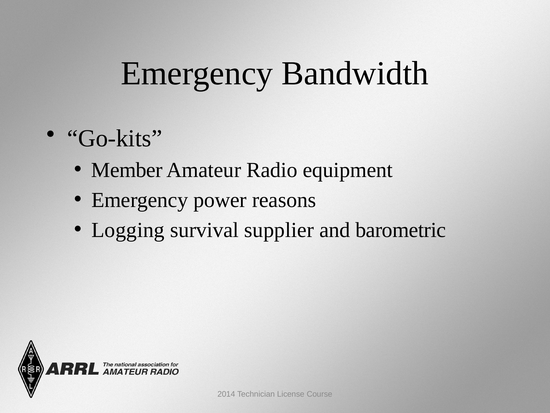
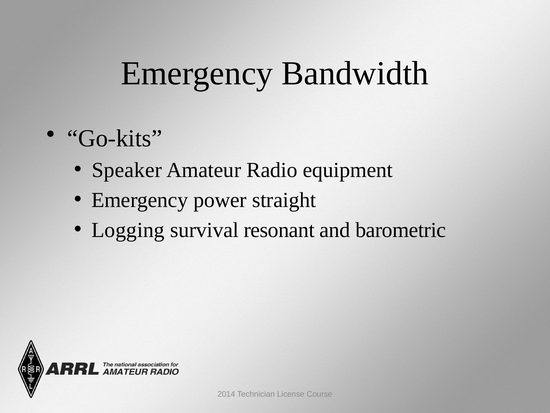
Member: Member -> Speaker
reasons: reasons -> straight
supplier: supplier -> resonant
